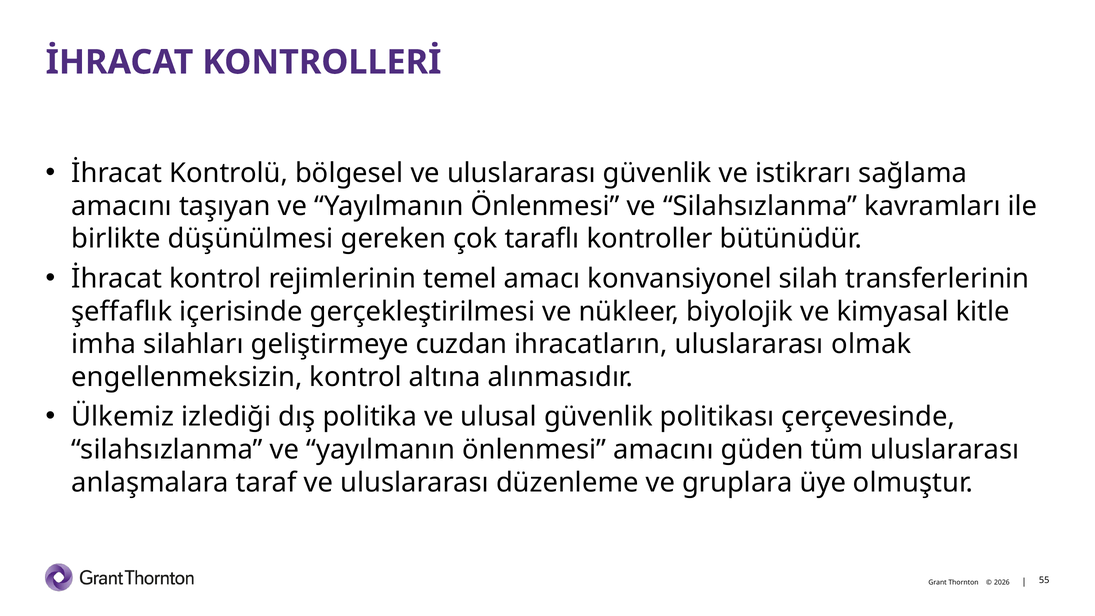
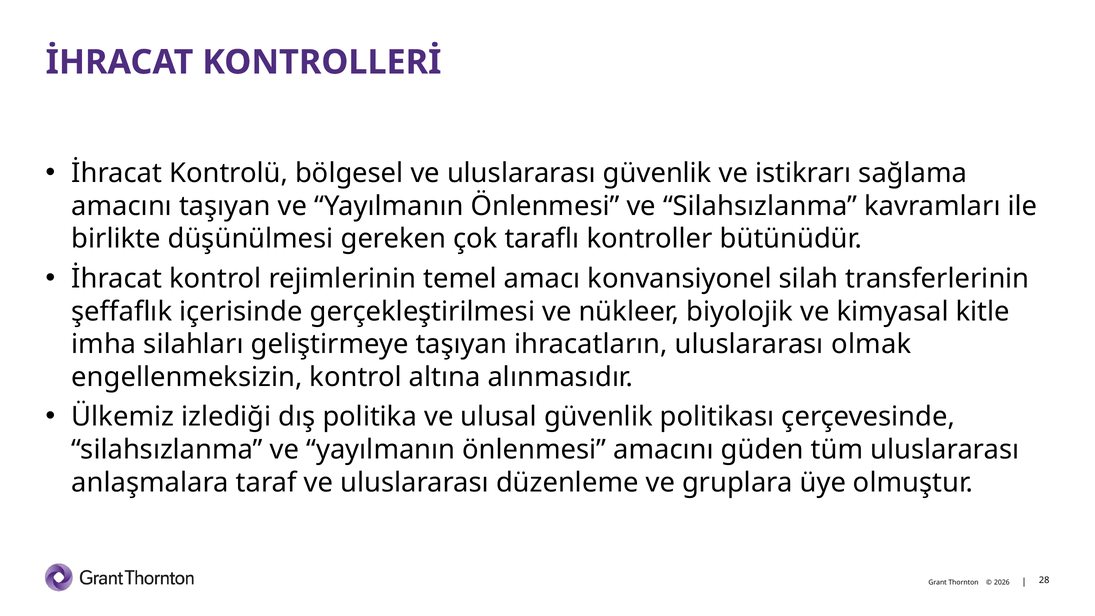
geliştirmeye cuzdan: cuzdan -> taşıyan
55: 55 -> 28
